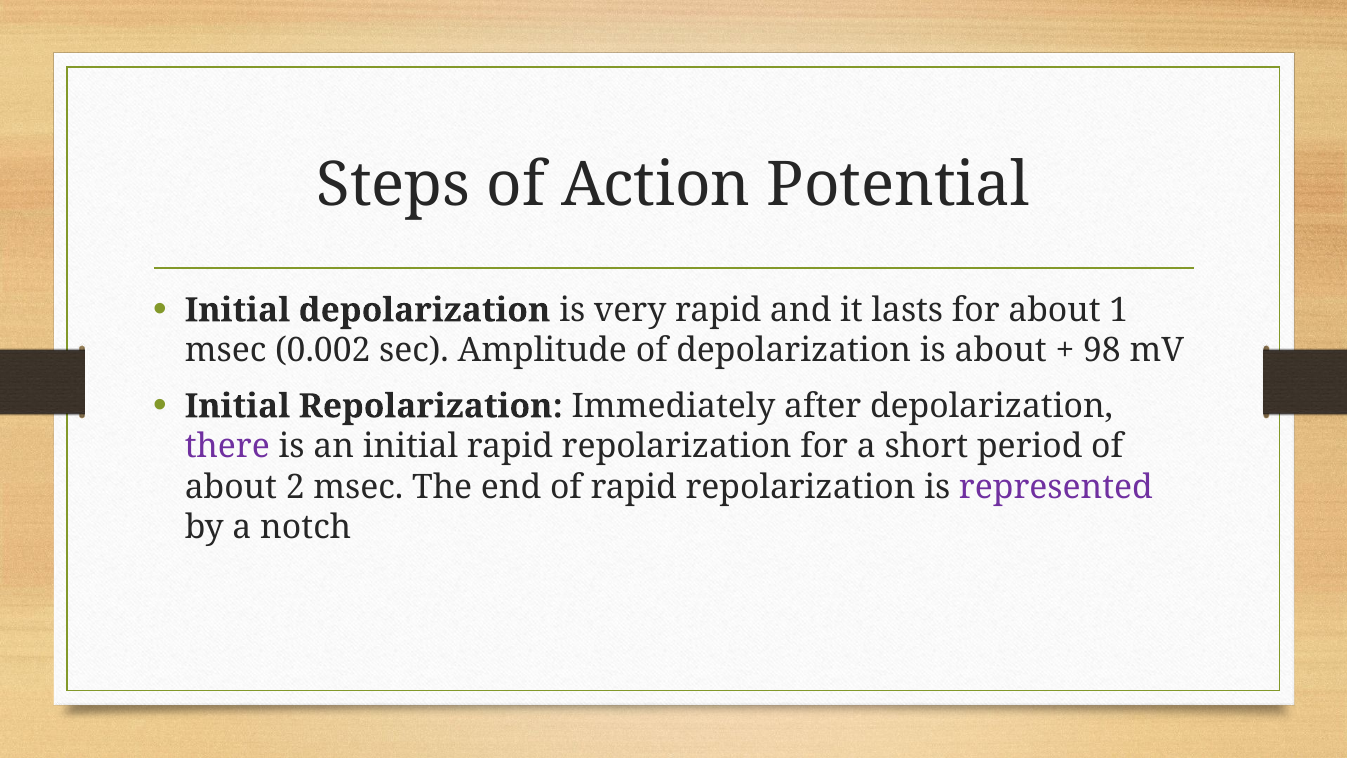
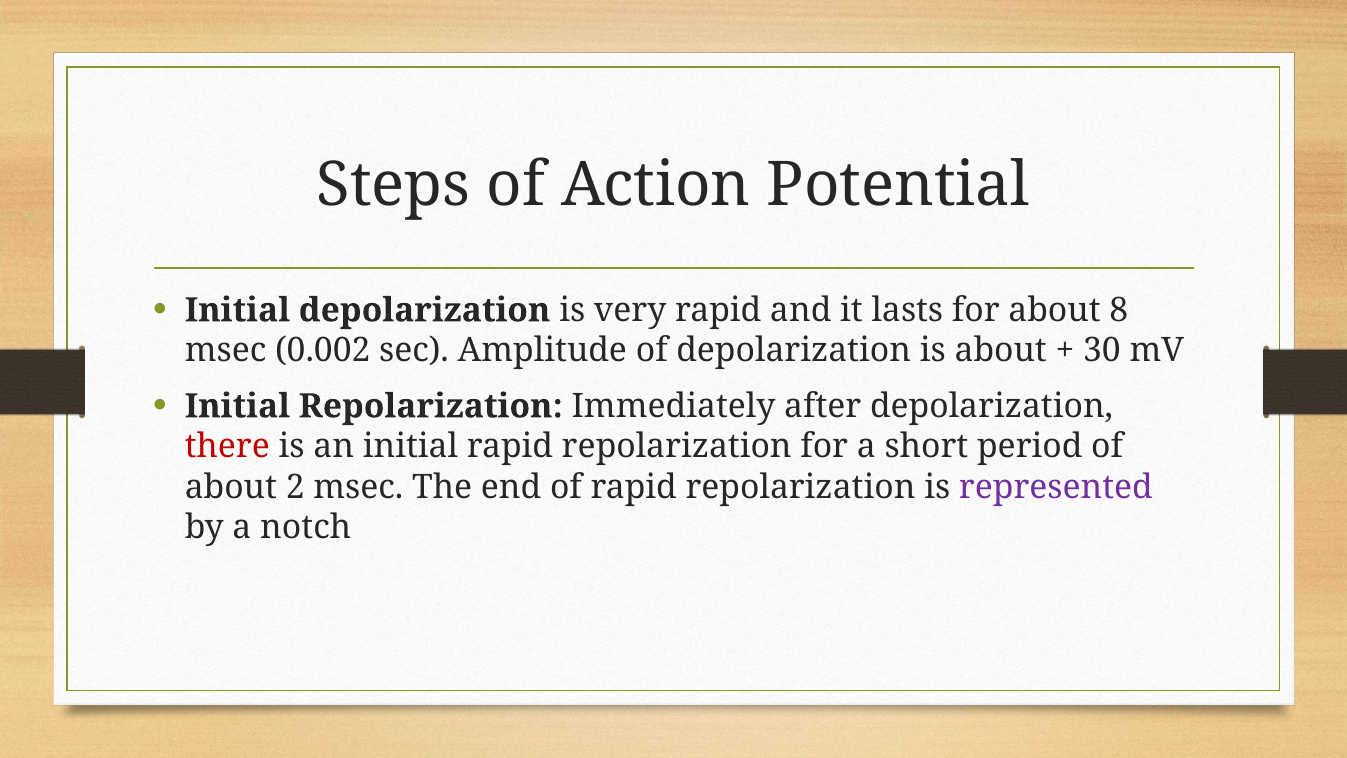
1: 1 -> 8
98: 98 -> 30
there colour: purple -> red
